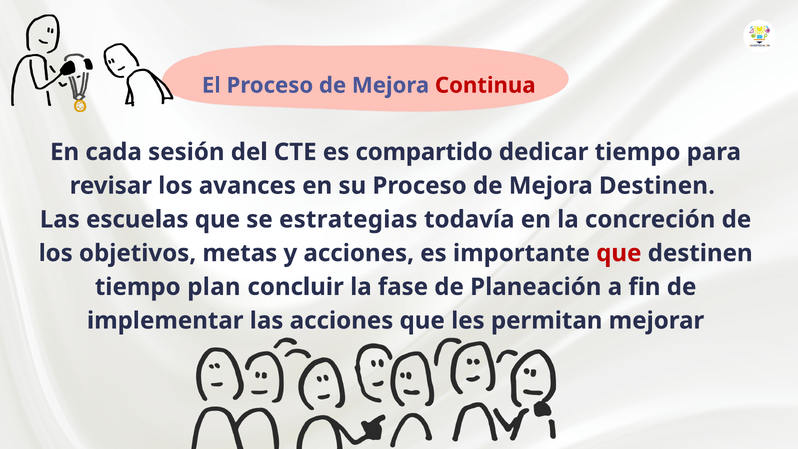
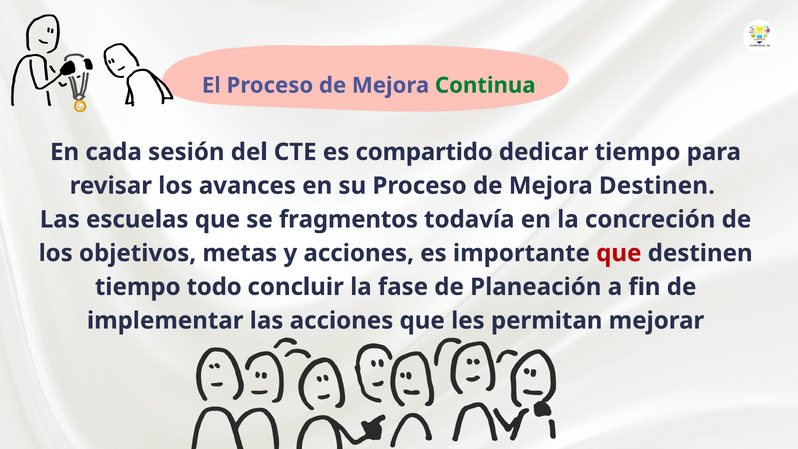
Continua colour: red -> green
estrategias: estrategias -> fragmentos
plan: plan -> todo
